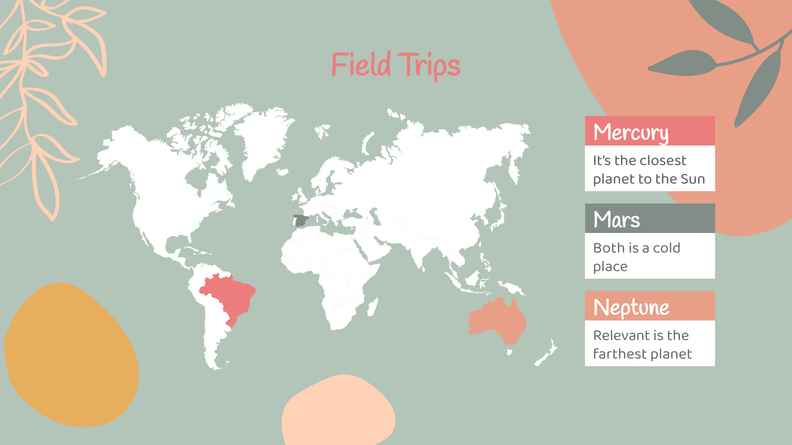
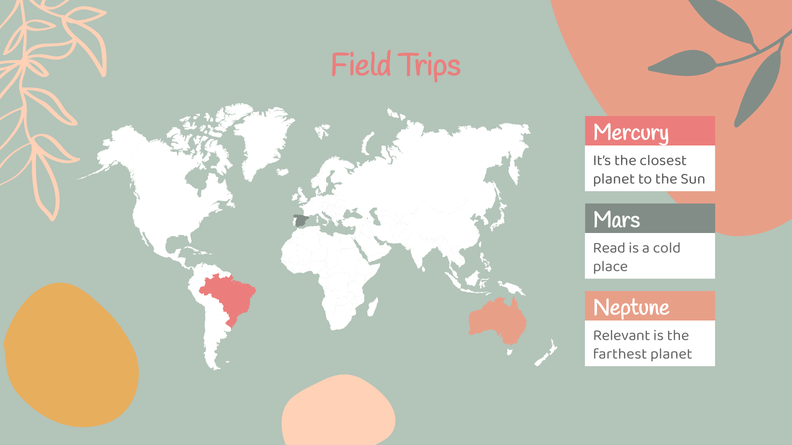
Both: Both -> Read
